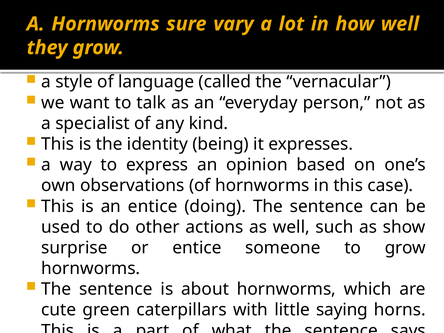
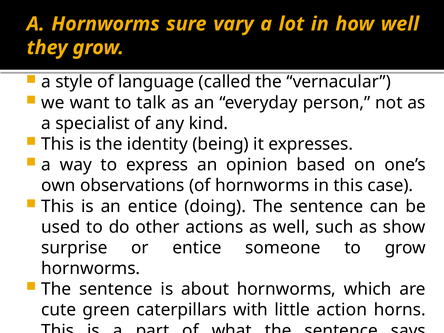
saying: saying -> action
